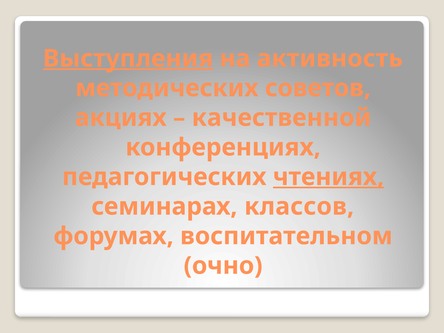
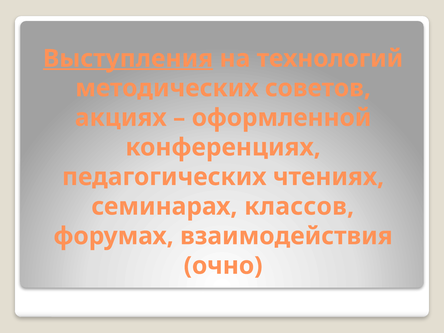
активность: активность -> технологий
качественной: качественной -> оформленной
чтениях underline: present -> none
воспитательном: воспитательном -> взаимодействия
